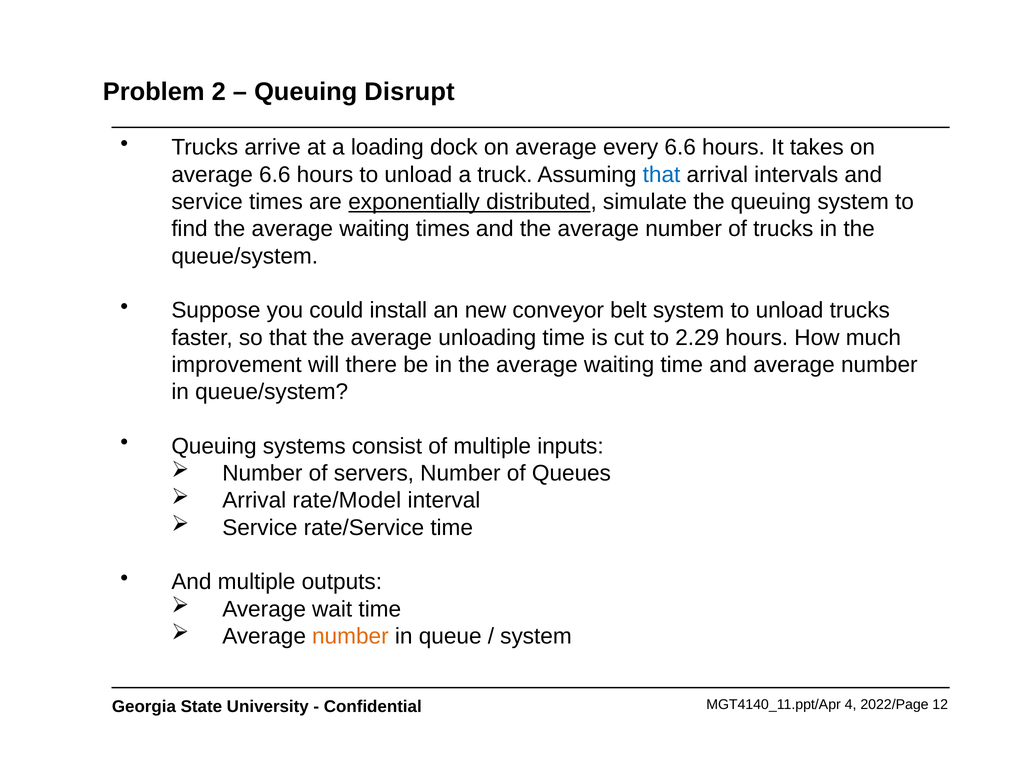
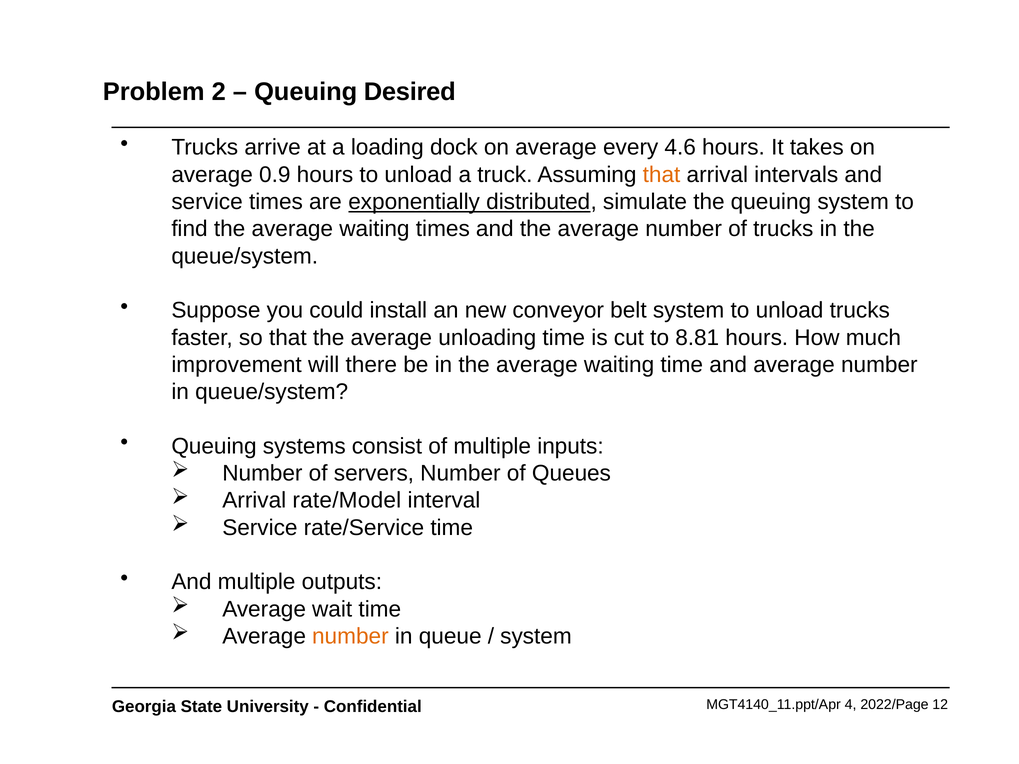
Disrupt: Disrupt -> Desired
every 6.6: 6.6 -> 4.6
average 6.6: 6.6 -> 0.9
that at (662, 175) colour: blue -> orange
2.29: 2.29 -> 8.81
